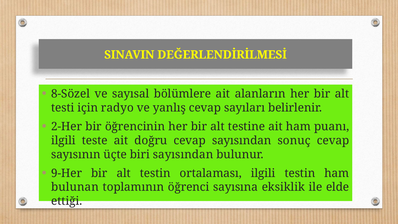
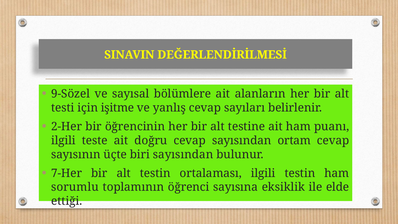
8-Sözel: 8-Sözel -> 9-Sözel
radyo: radyo -> işitme
sonuç: sonuç -> ortam
9-Her: 9-Her -> 7-Her
bulunan: bulunan -> sorumlu
